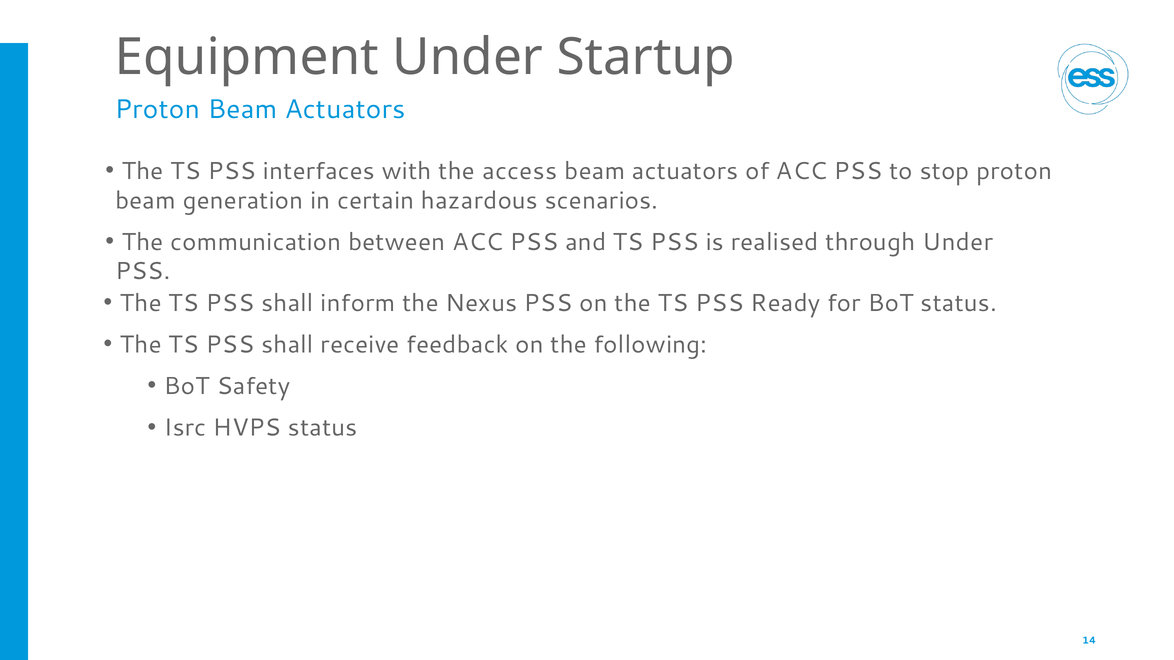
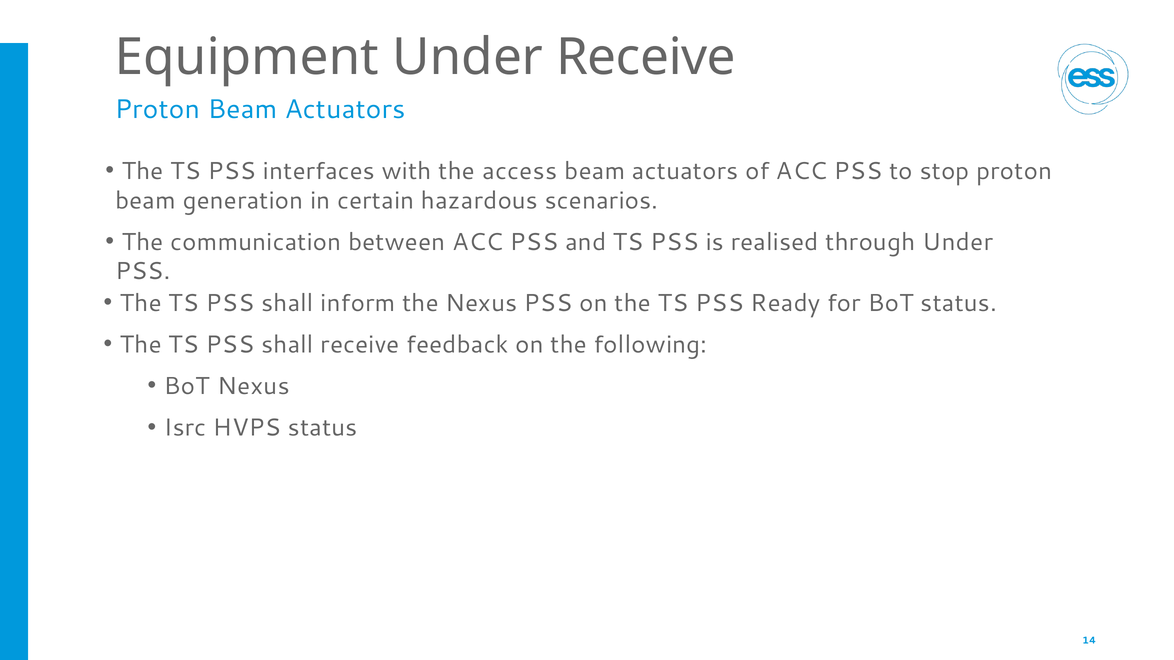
Under Startup: Startup -> Receive
BoT Safety: Safety -> Nexus
